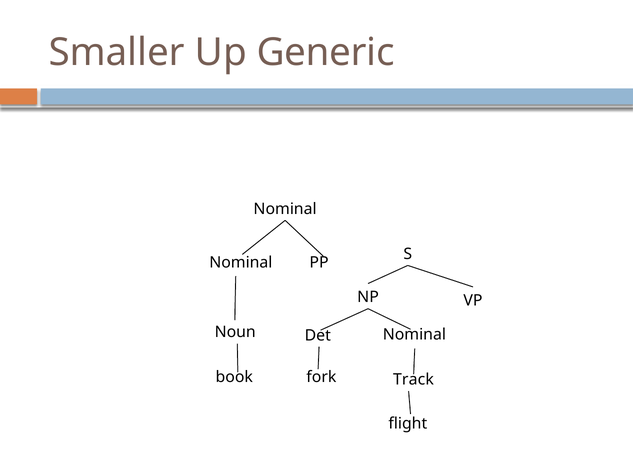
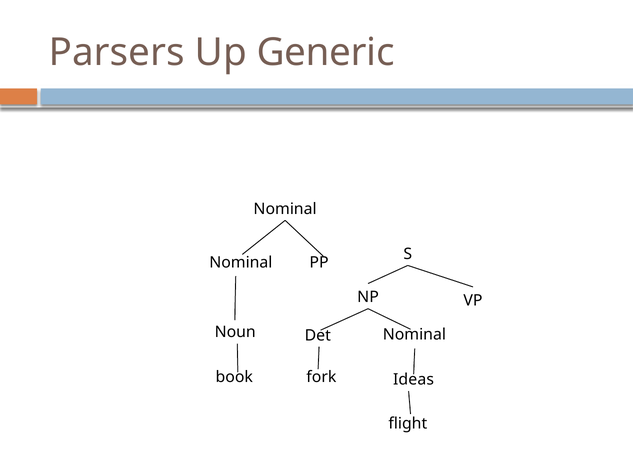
Smaller: Smaller -> Parsers
Track: Track -> Ideas
